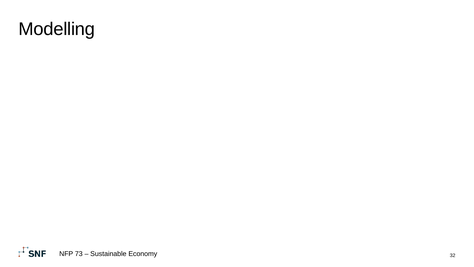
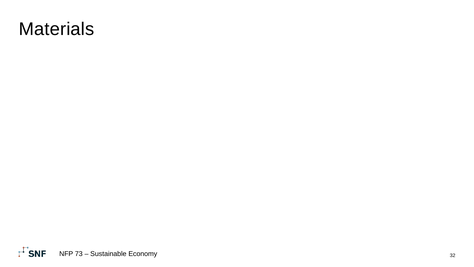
Modelling: Modelling -> Materials
